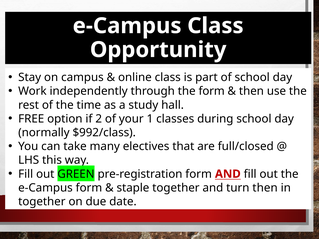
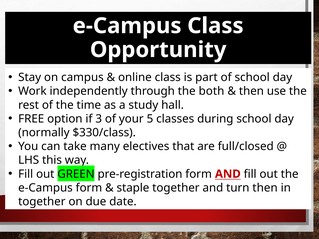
the form: form -> both
2: 2 -> 3
1: 1 -> 5
$992/class: $992/class -> $330/class
